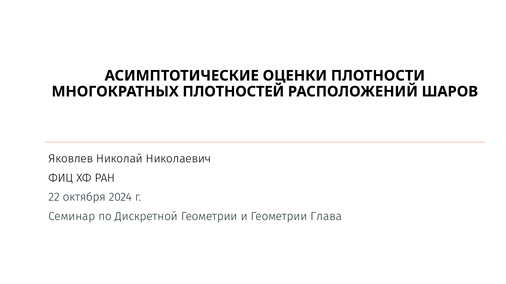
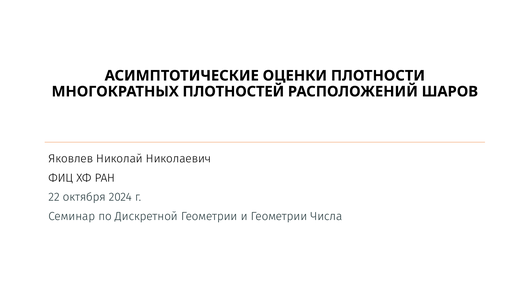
Глава: Глава -> Числа
